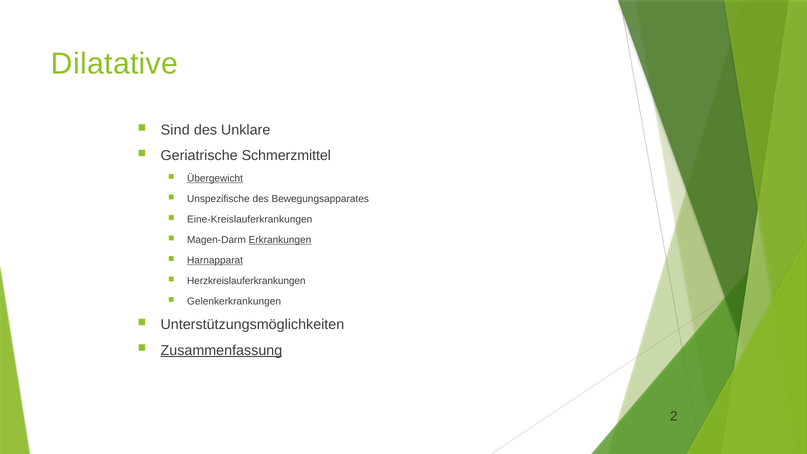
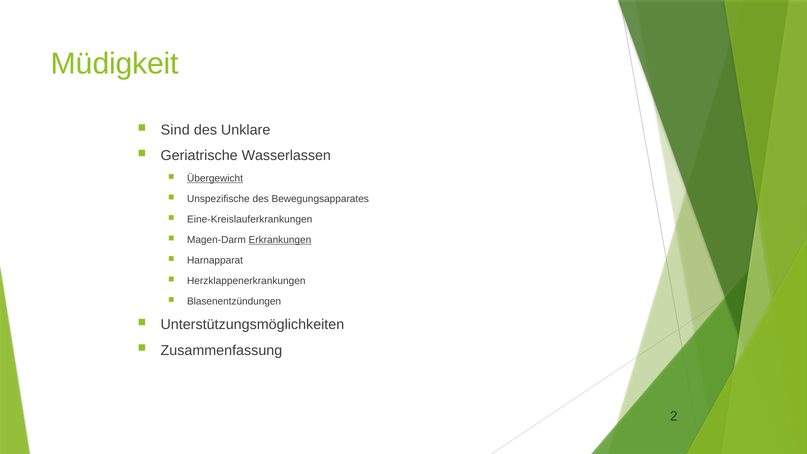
Dilatative: Dilatative -> Müdigkeit
Schmerzmittel: Schmerzmittel -> Wasserlassen
Harnapparat underline: present -> none
Herzkreislauferkrankungen: Herzkreislauferkrankungen -> Herzklappenerkrankungen
Gelenkerkrankungen: Gelenkerkrankungen -> Blasenentzündungen
Zusammenfassung underline: present -> none
